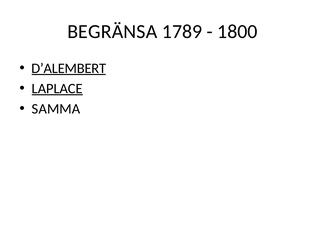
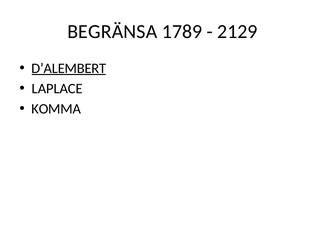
1800: 1800 -> 2129
LAPLACE underline: present -> none
SAMMA: SAMMA -> KOMMA
